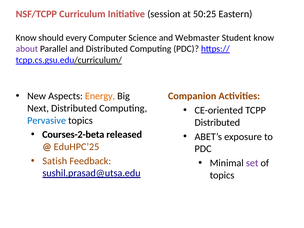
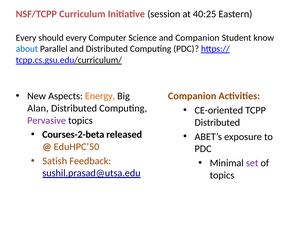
50:25: 50:25 -> 40:25
Know at (26, 38): Know -> Every
and Webmaster: Webmaster -> Companion
about colour: purple -> blue
Next: Next -> Alan
Pervasive colour: blue -> purple
EduHPC’25: EduHPC’25 -> EduHPC’50
